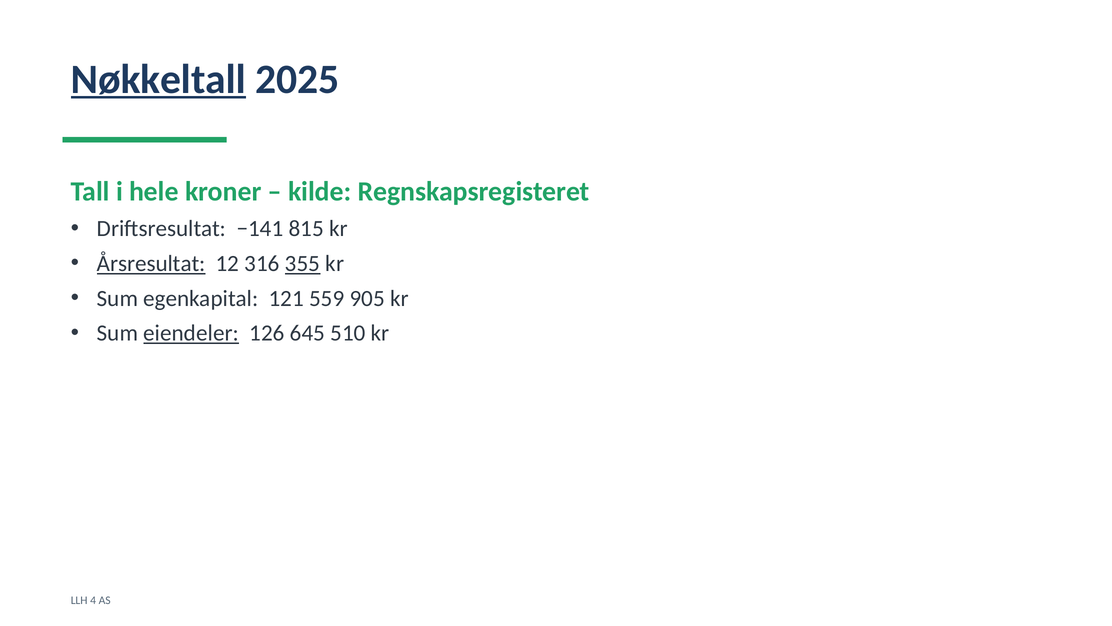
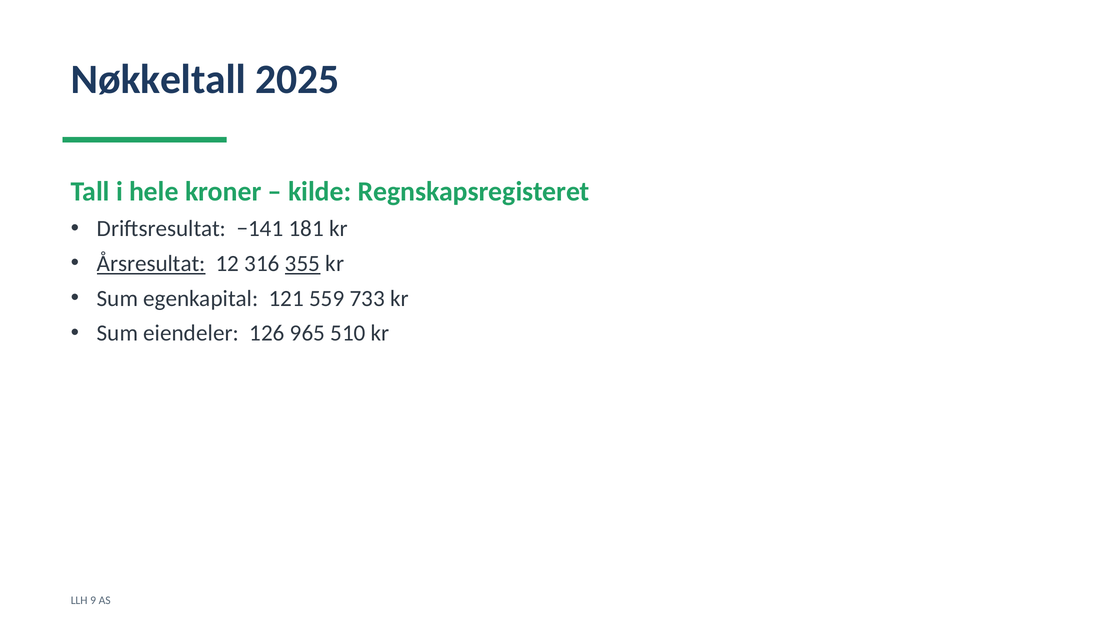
Nøkkeltall underline: present -> none
815: 815 -> 181
905: 905 -> 733
eiendeler underline: present -> none
645: 645 -> 965
4: 4 -> 9
